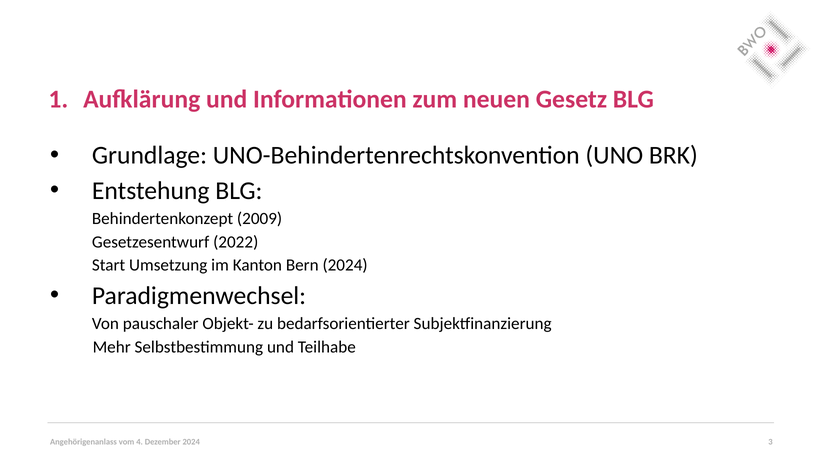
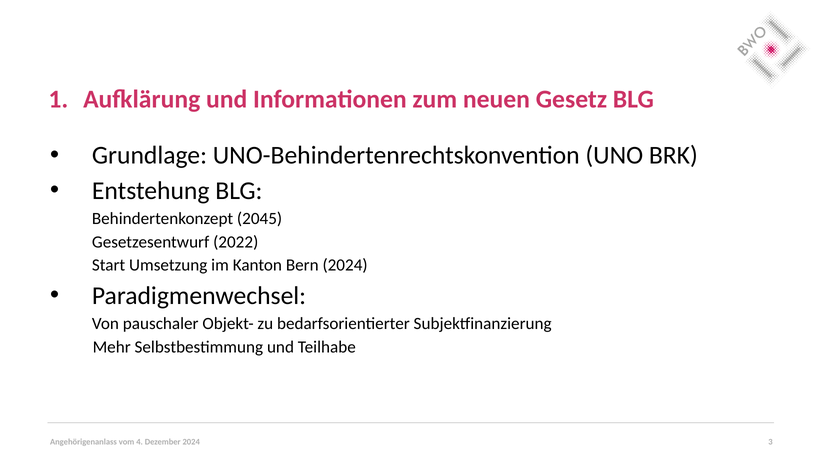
2009: 2009 -> 2045
